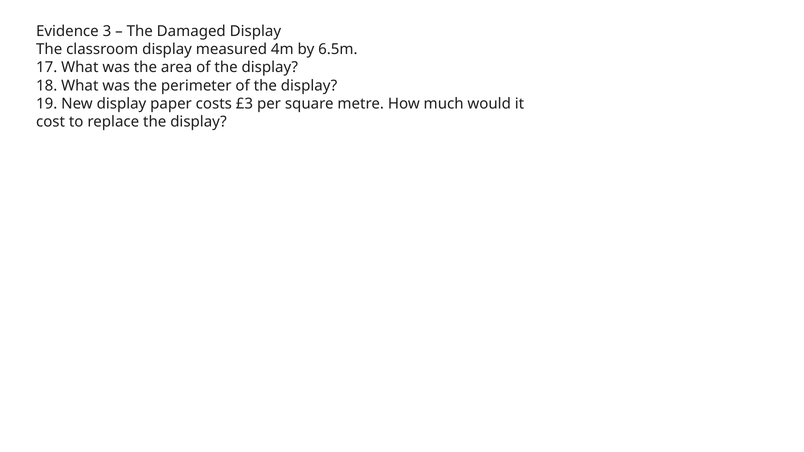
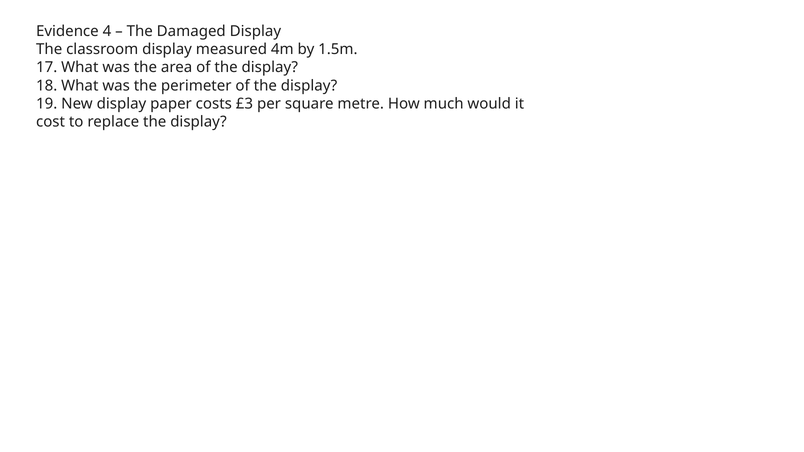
3: 3 -> 4
6.5m: 6.5m -> 1.5m
